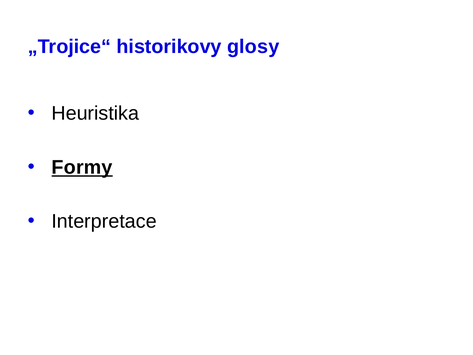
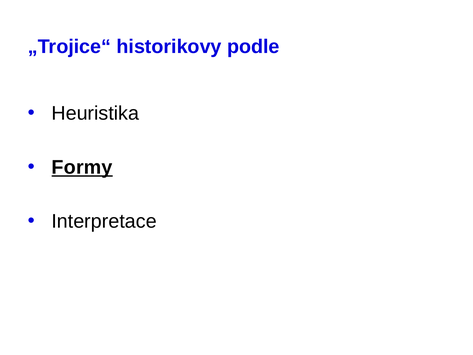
glosy: glosy -> podle
